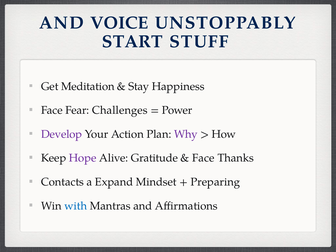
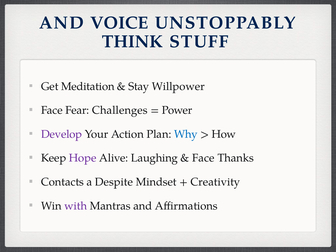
START: START -> THINK
Happiness: Happiness -> Willpower
Why colour: purple -> blue
Gratitude: Gratitude -> Laughing
Expand: Expand -> Despite
Preparing: Preparing -> Creativity
with colour: blue -> purple
